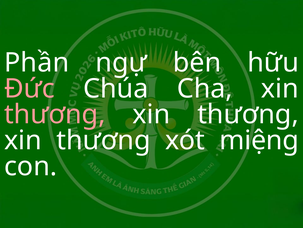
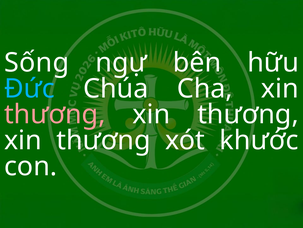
Phần: Phần -> Sống
Đức colour: pink -> light blue
miệng: miệng -> khước
